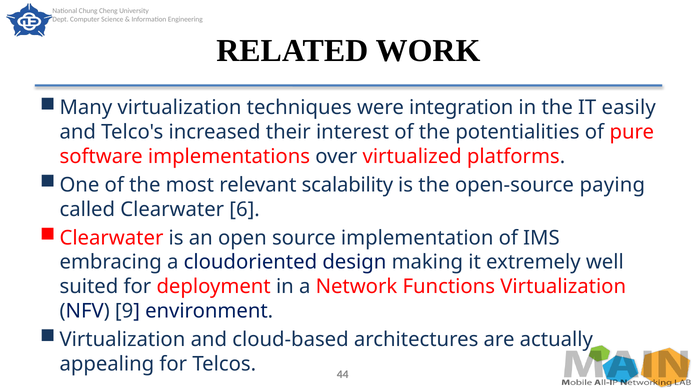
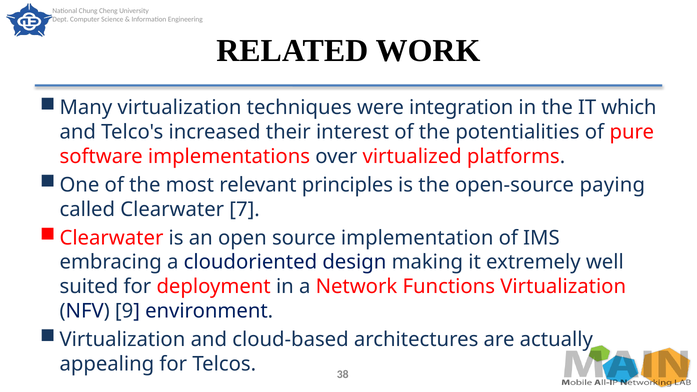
easily: easily -> which
scalability: scalability -> principles
6: 6 -> 7
44: 44 -> 38
